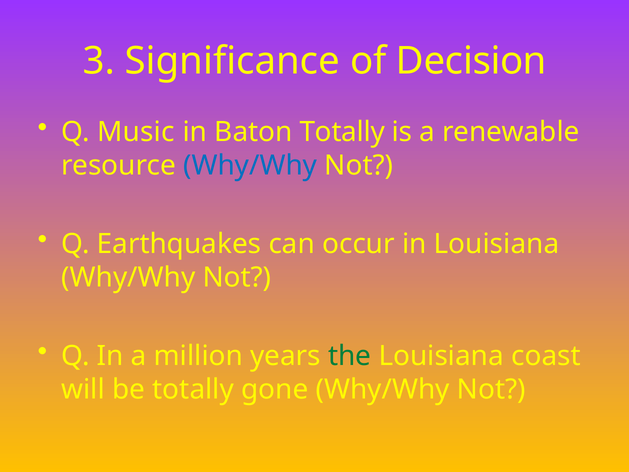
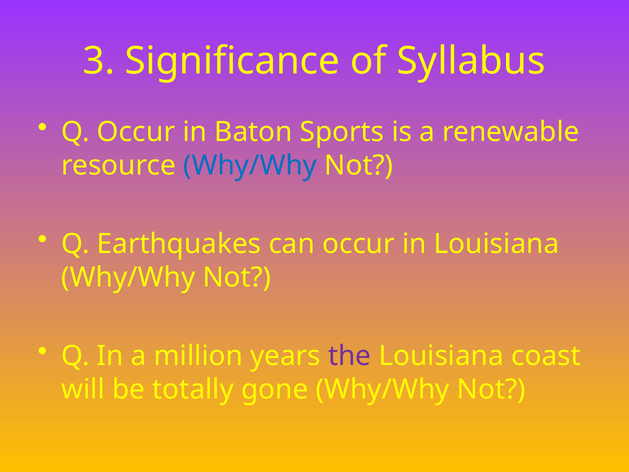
Decision: Decision -> Syllabus
Q Music: Music -> Occur
Baton Totally: Totally -> Sports
the colour: green -> purple
